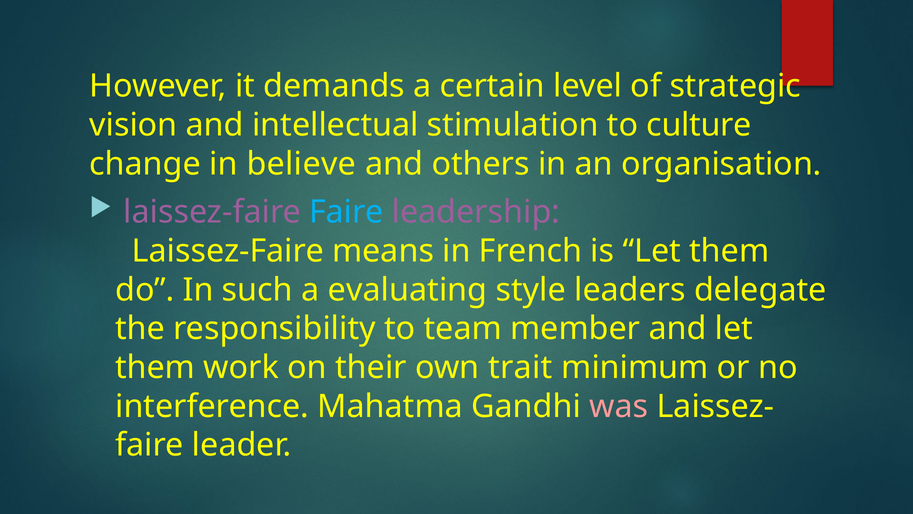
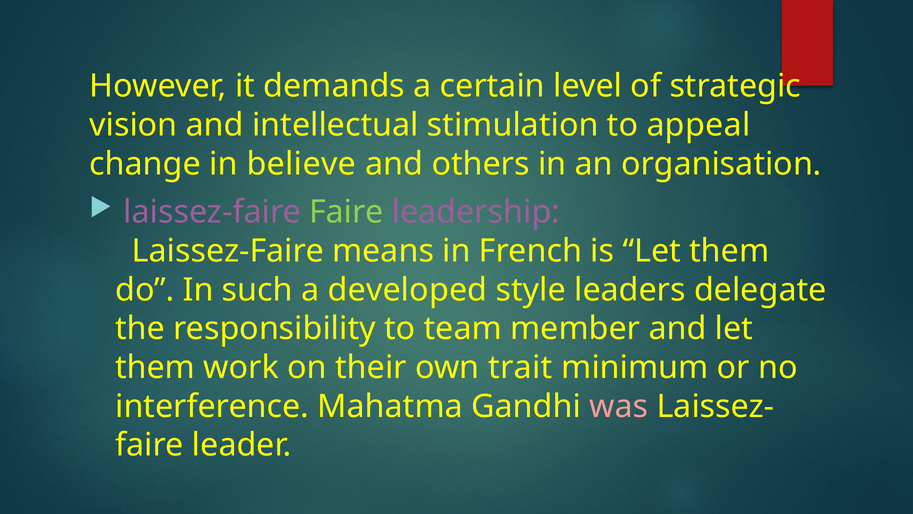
culture: culture -> appeal
Faire at (346, 212) colour: light blue -> light green
evaluating: evaluating -> developed
